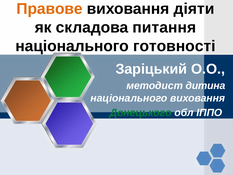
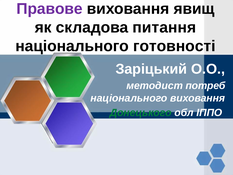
Правове colour: orange -> purple
діяти: діяти -> явищ
дитина: дитина -> потреб
